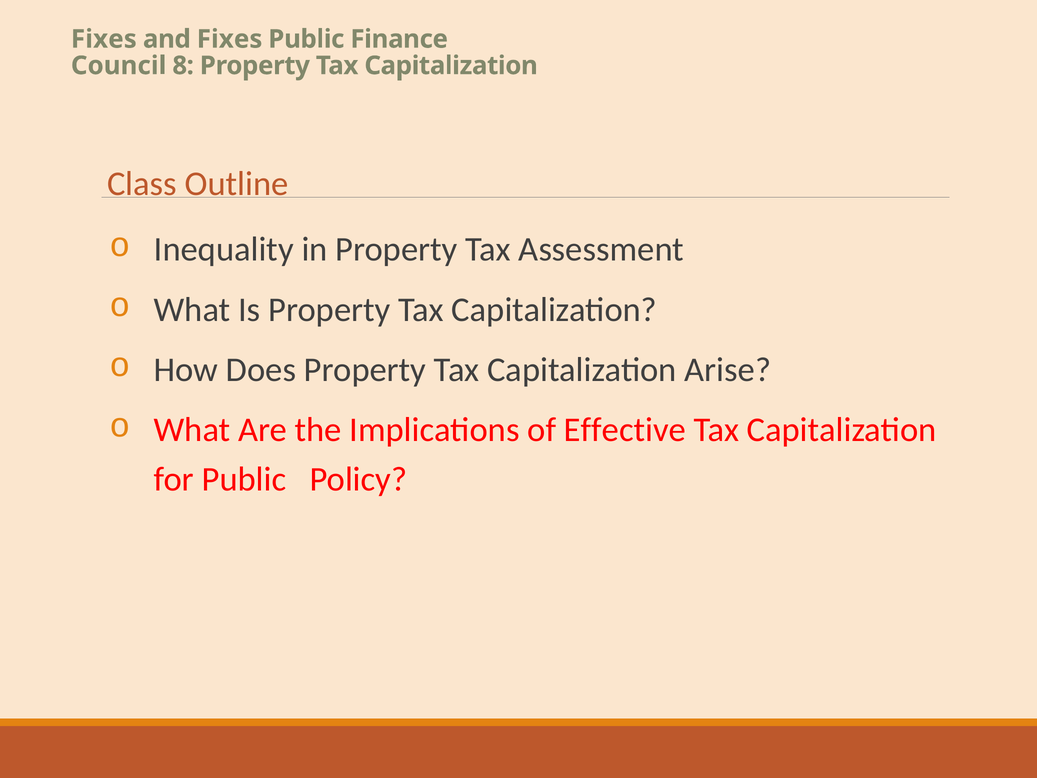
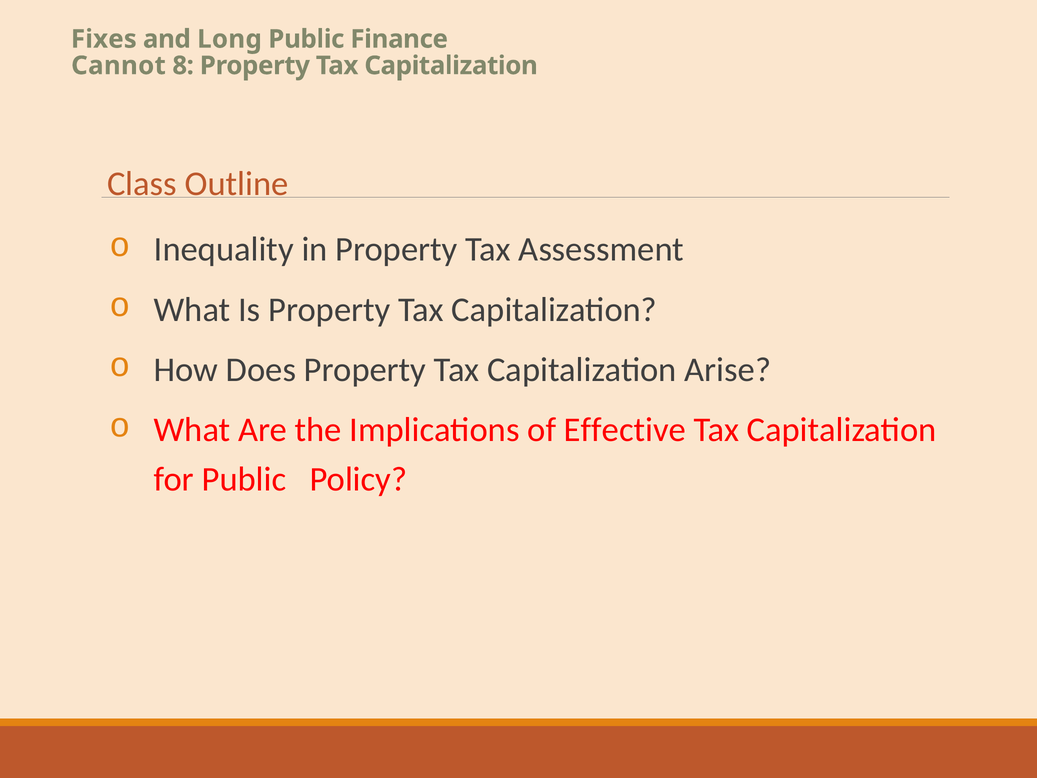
and Fixes: Fixes -> Long
Council: Council -> Cannot
